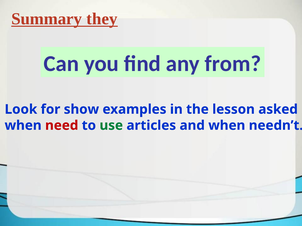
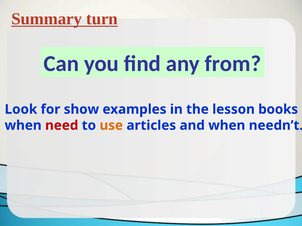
they: they -> turn
asked: asked -> books
use colour: green -> orange
